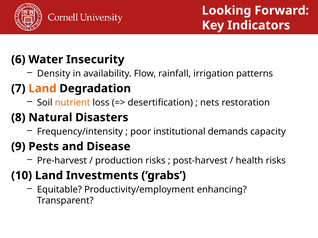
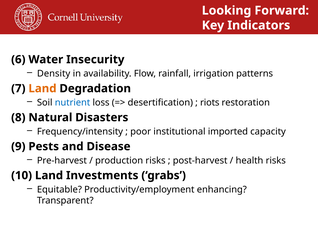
nutrient colour: orange -> blue
nets: nets -> riots
demands: demands -> imported
